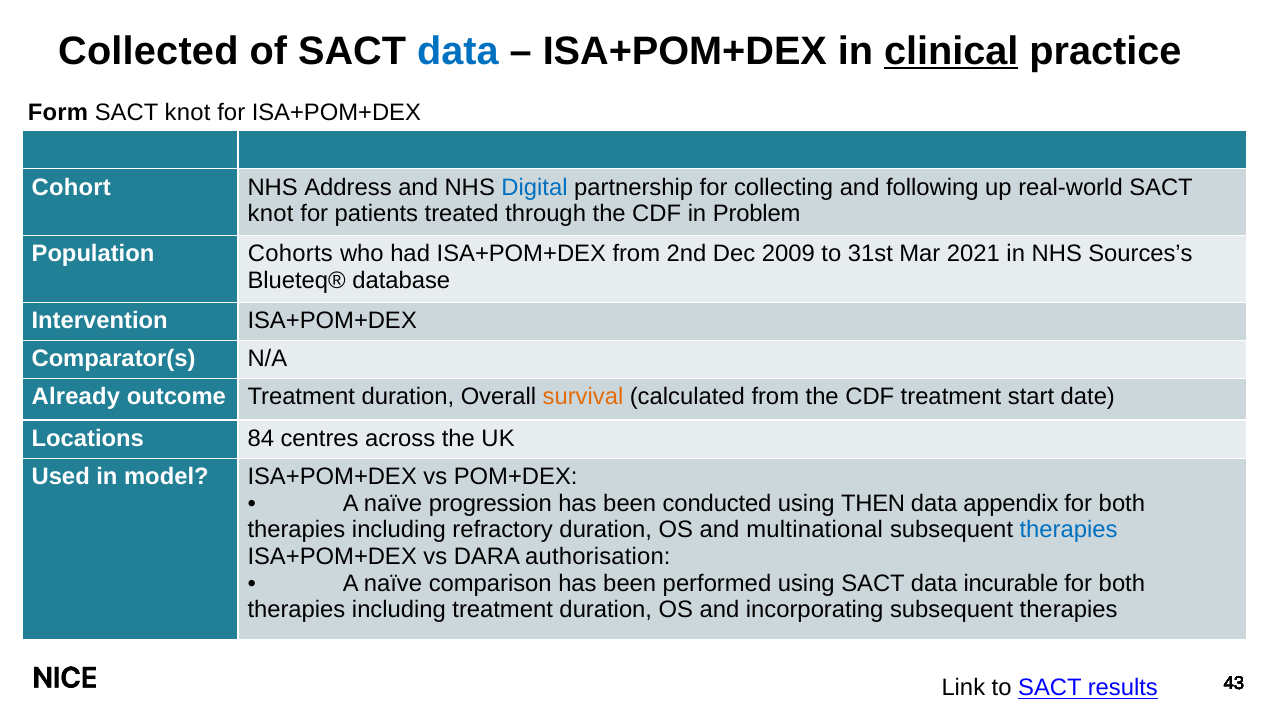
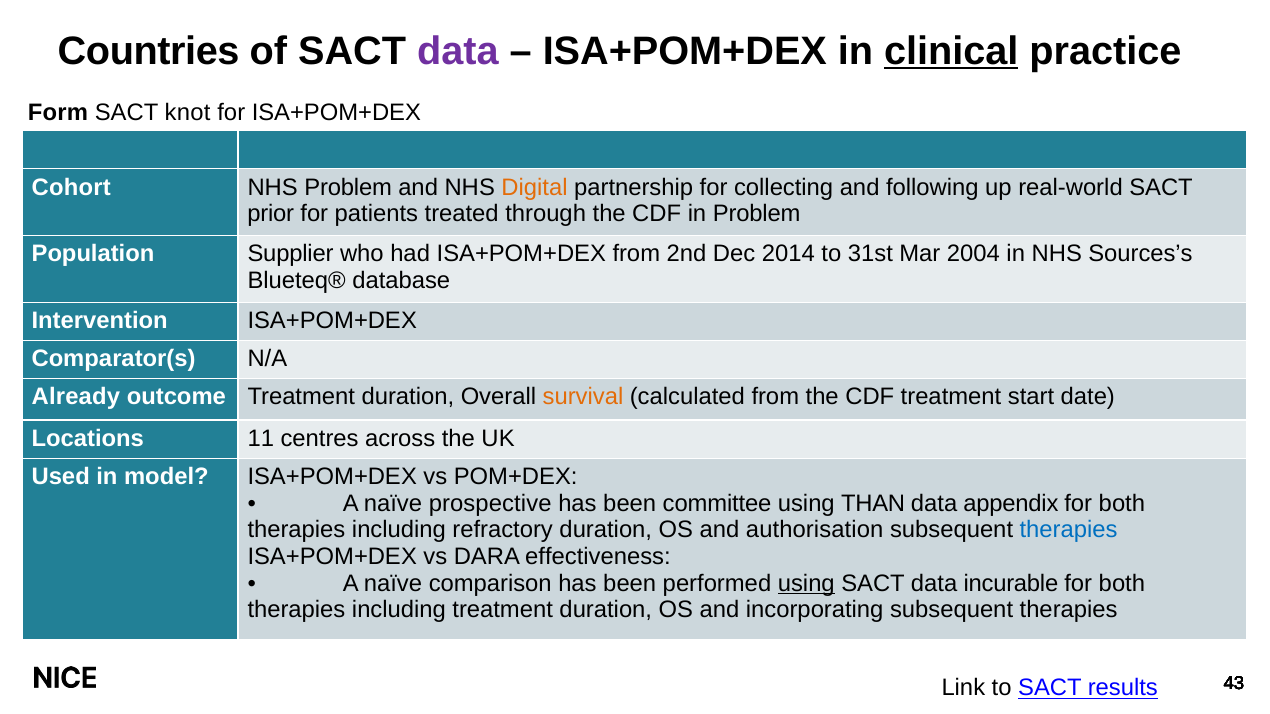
Collected: Collected -> Countries
data at (458, 51) colour: blue -> purple
NHS Address: Address -> Problem
Digital colour: blue -> orange
knot at (271, 214): knot -> prior
Cohorts: Cohorts -> Supplier
2009: 2009 -> 2014
2021: 2021 -> 2004
84: 84 -> 11
progression: progression -> prospective
conducted: conducted -> committee
THEN: THEN -> THAN
multinational: multinational -> authorisation
authorisation: authorisation -> effectiveness
using at (806, 584) underline: none -> present
